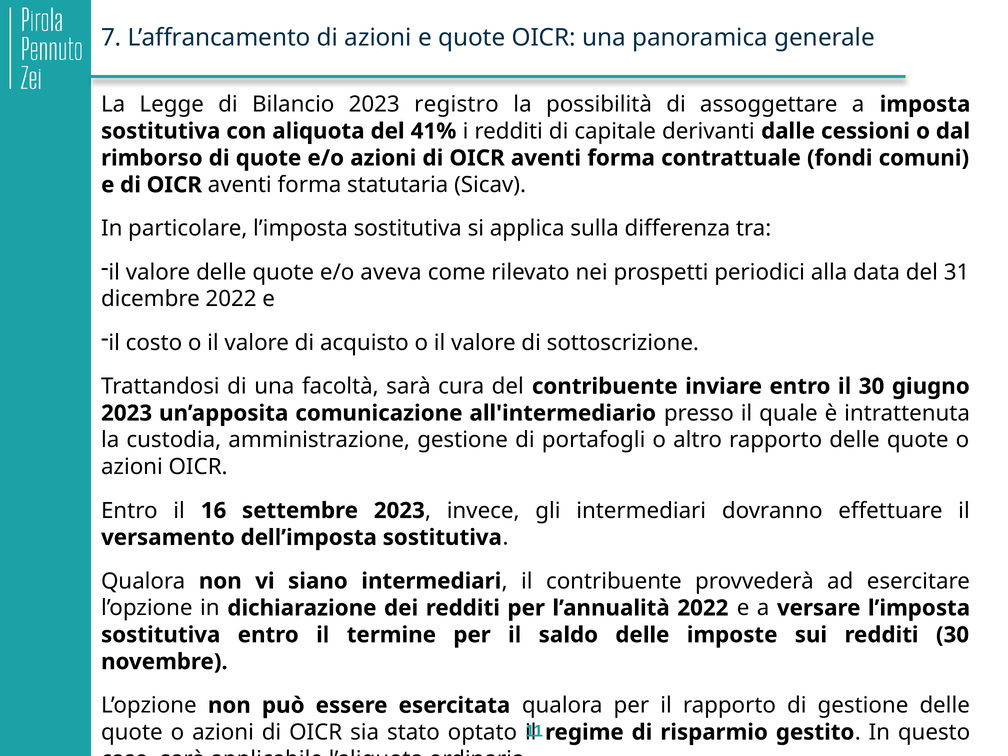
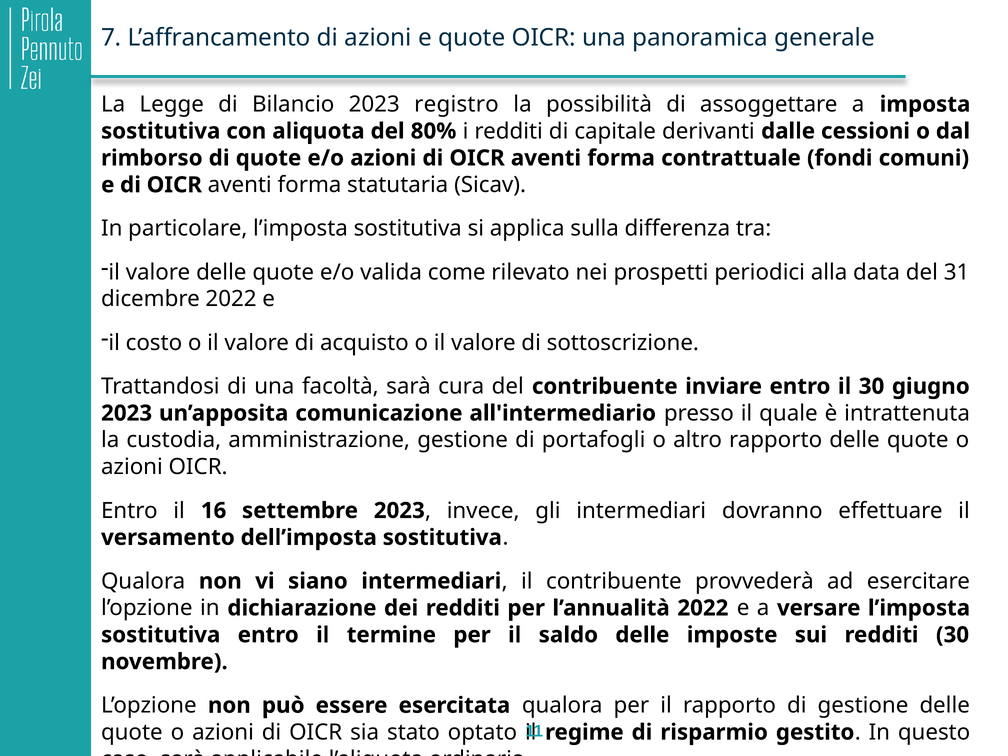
41%: 41% -> 80%
aveva: aveva -> valida
